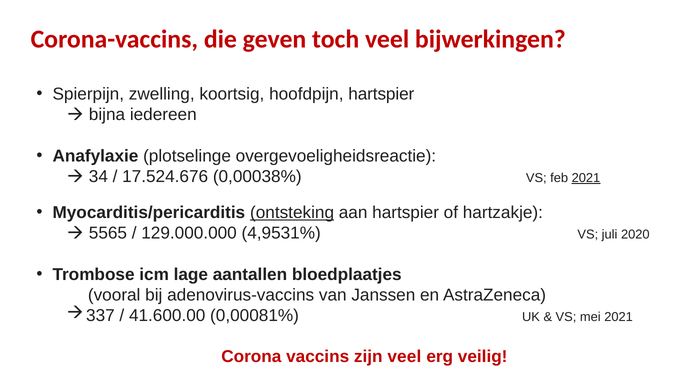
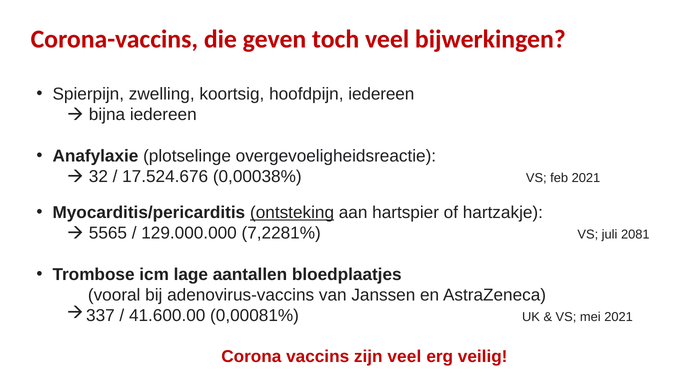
hoofdpijn hartspier: hartspier -> iedereen
34: 34 -> 32
2021 at (586, 178) underline: present -> none
4,9531%: 4,9531% -> 7,2281%
2020: 2020 -> 2081
